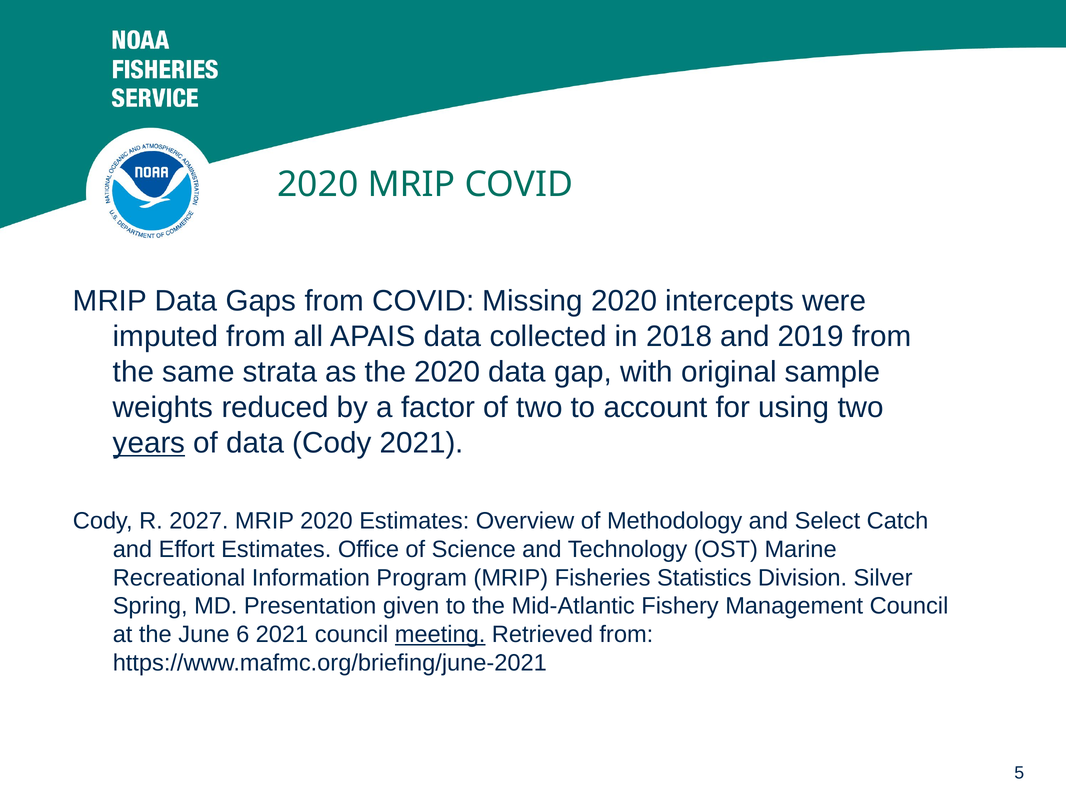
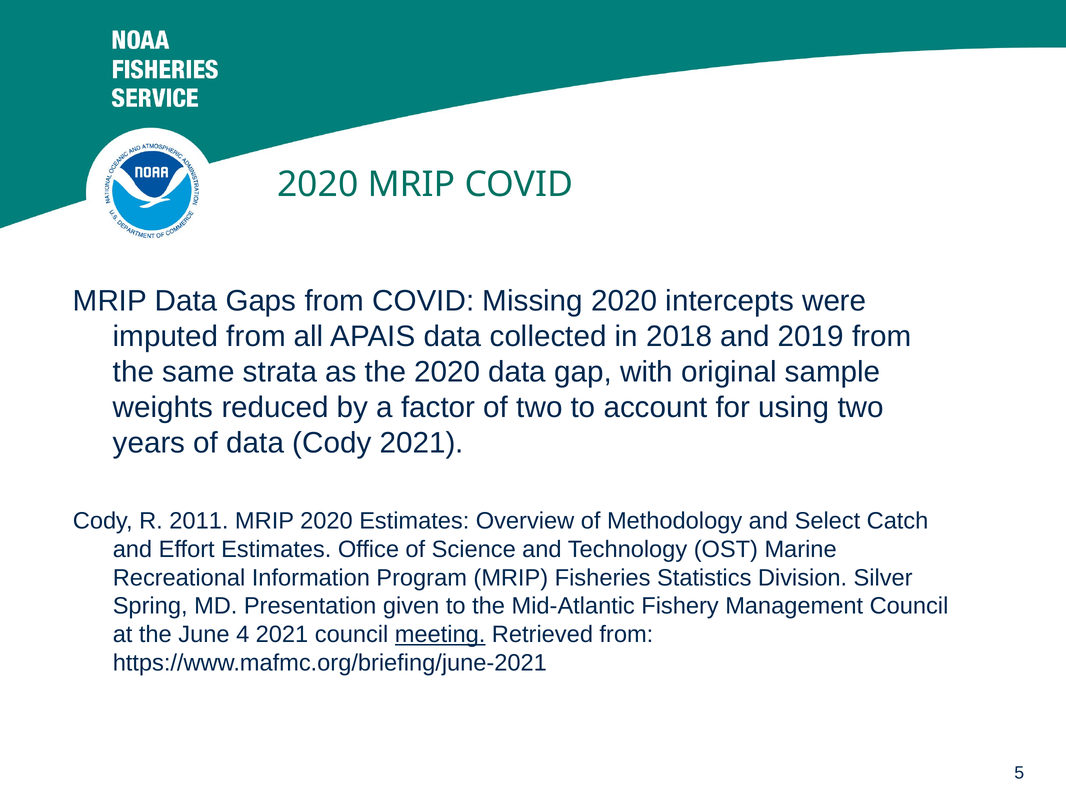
years underline: present -> none
2027: 2027 -> 2011
6: 6 -> 4
